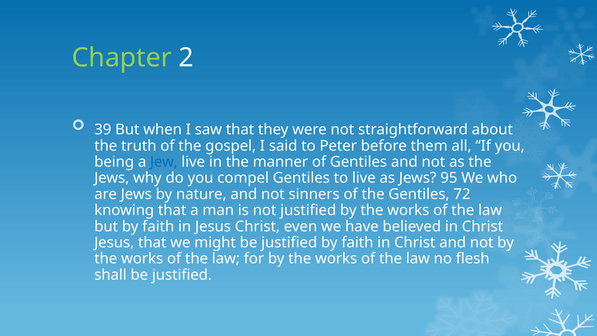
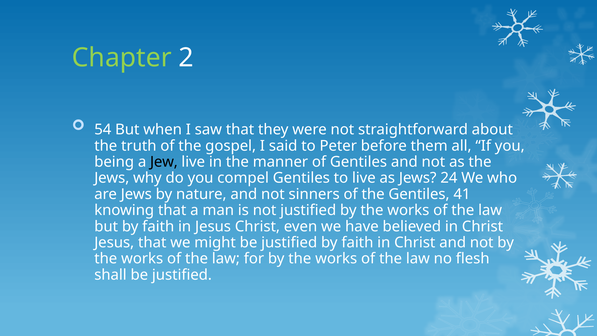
39: 39 -> 54
Jew colour: blue -> black
95: 95 -> 24
72: 72 -> 41
